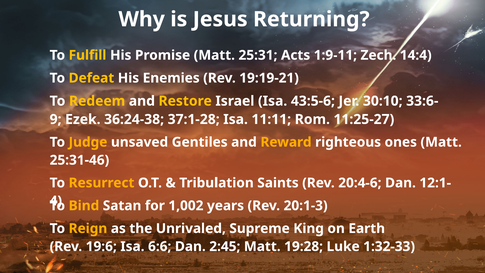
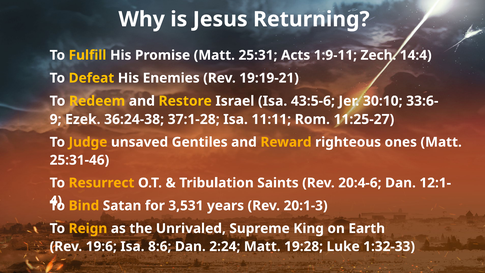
1,002: 1,002 -> 3,531
6:6: 6:6 -> 8:6
2:45: 2:45 -> 2:24
